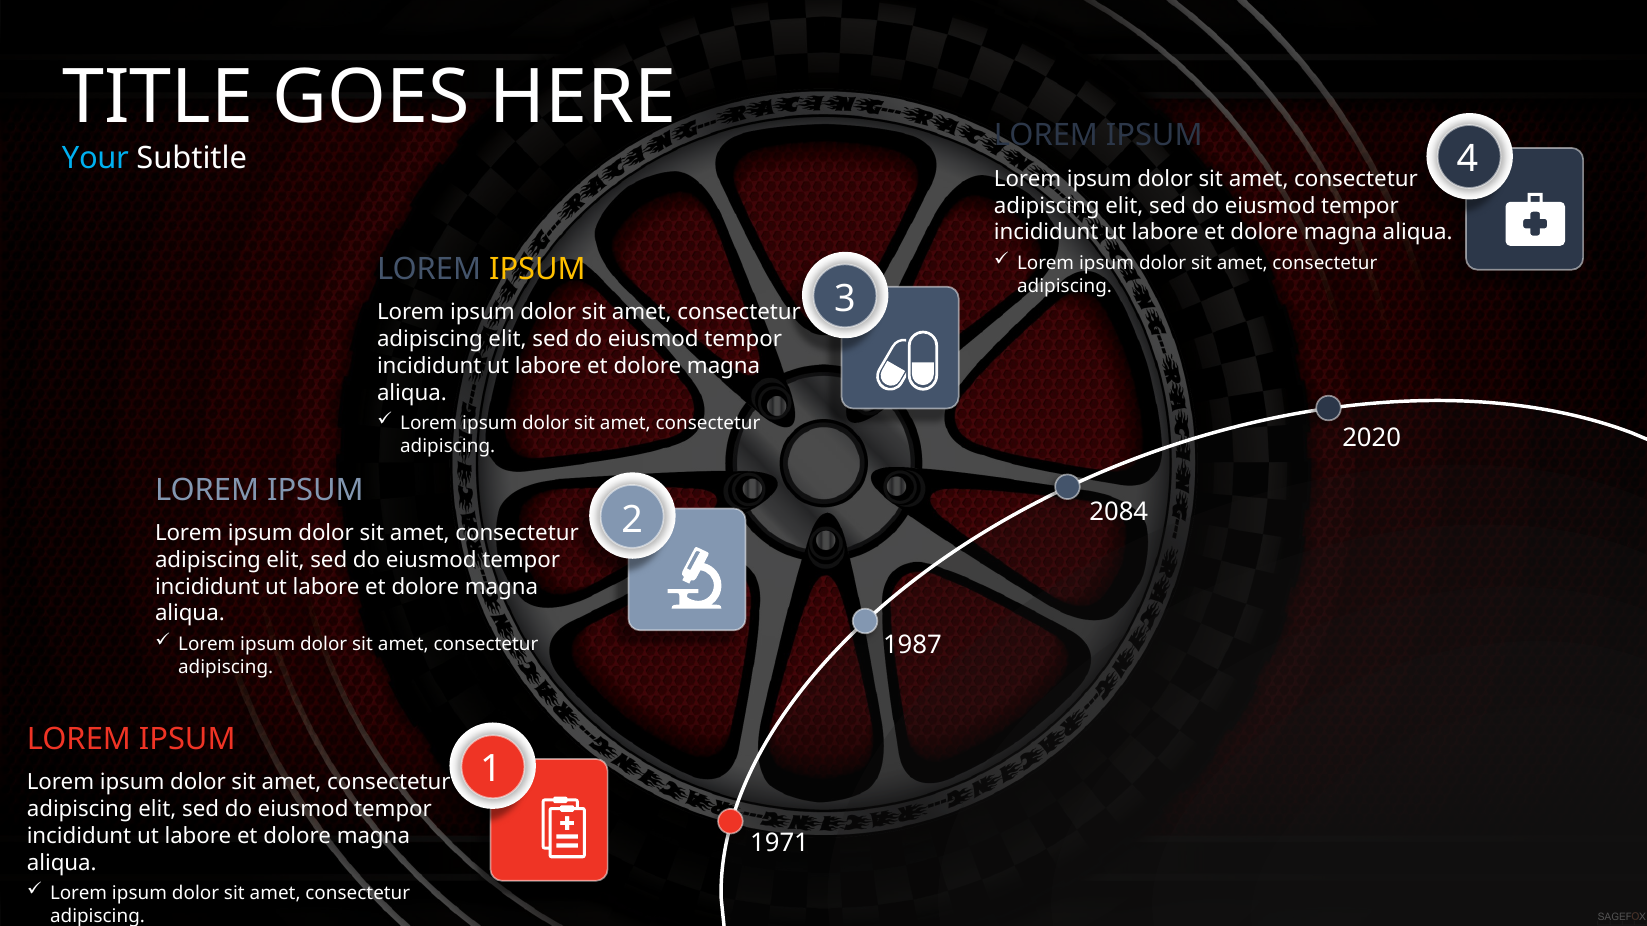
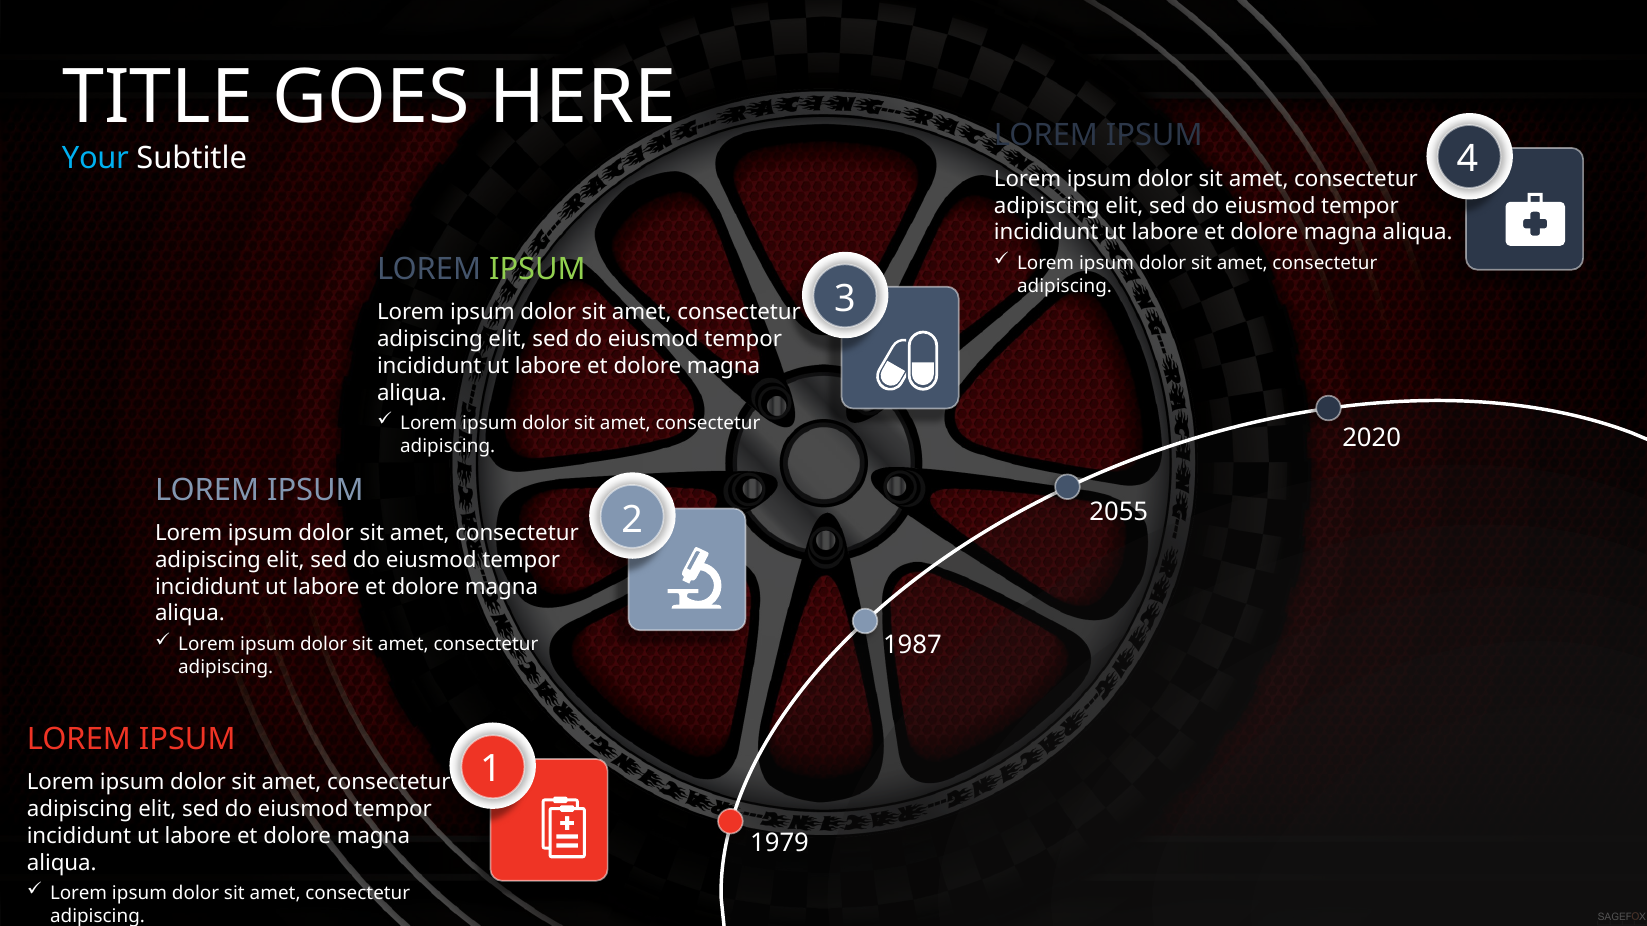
IPSUM at (537, 269) colour: yellow -> light green
2084: 2084 -> 2055
1971: 1971 -> 1979
